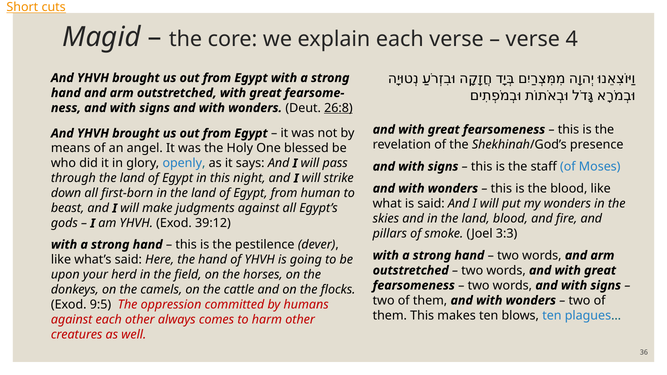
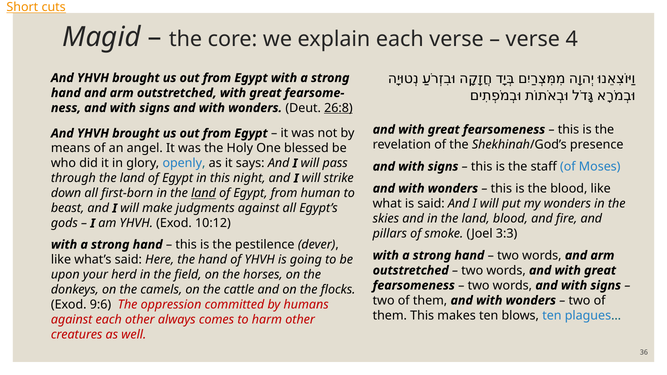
land at (204, 193) underline: none -> present
39:12: 39:12 -> 10:12
9:5: 9:5 -> 9:6
